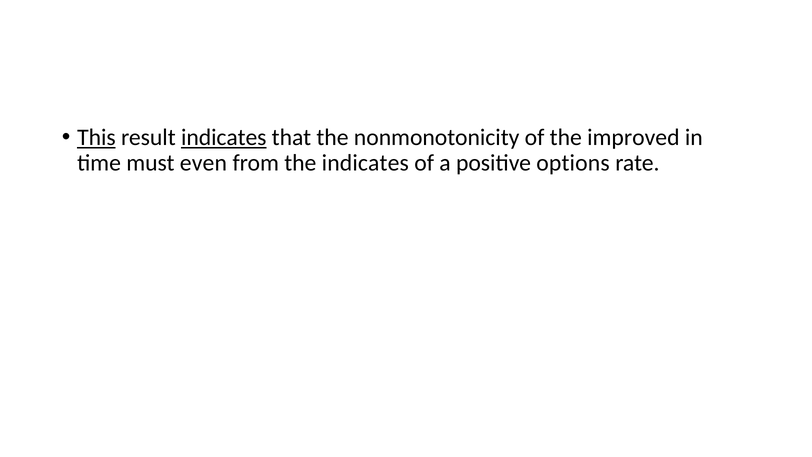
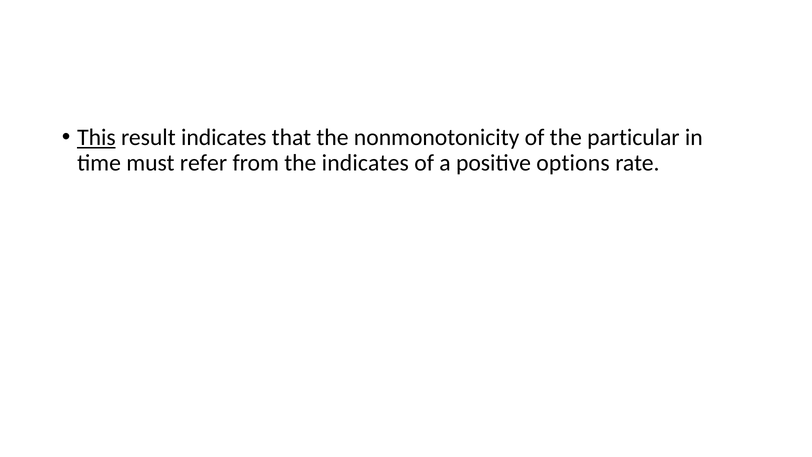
indicates at (224, 137) underline: present -> none
improved: improved -> particular
even: even -> refer
